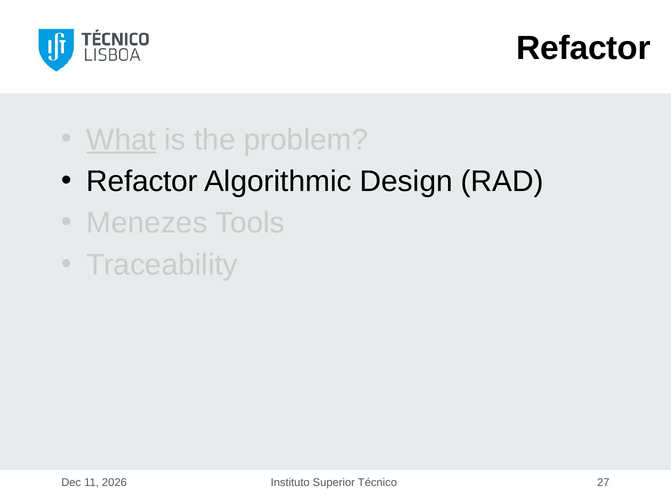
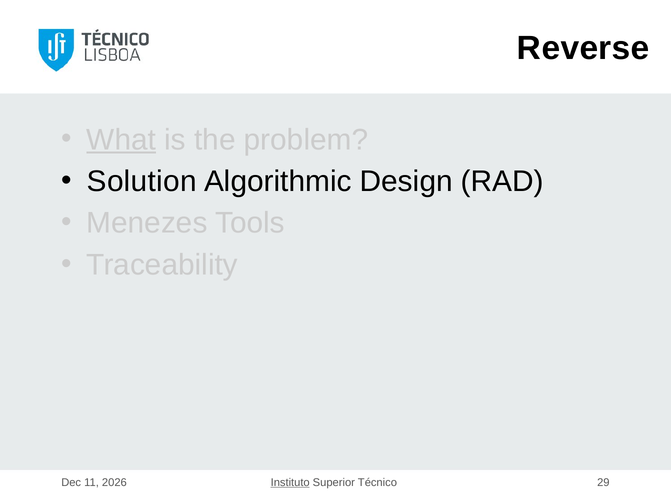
Refactor at (584, 48): Refactor -> Reverse
Refactor at (142, 181): Refactor -> Solution
Instituto underline: none -> present
27: 27 -> 29
